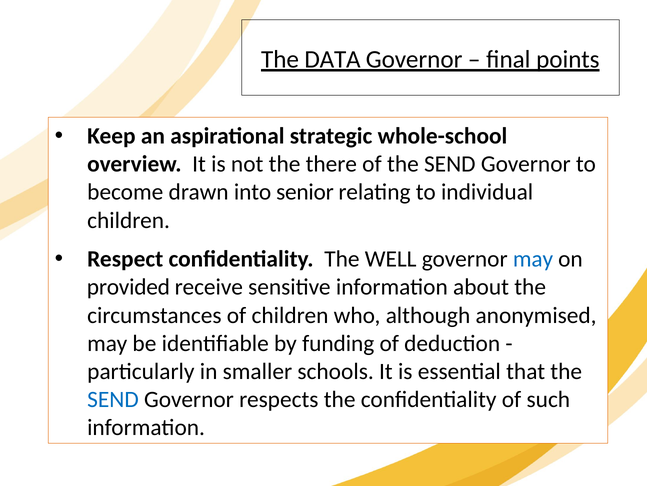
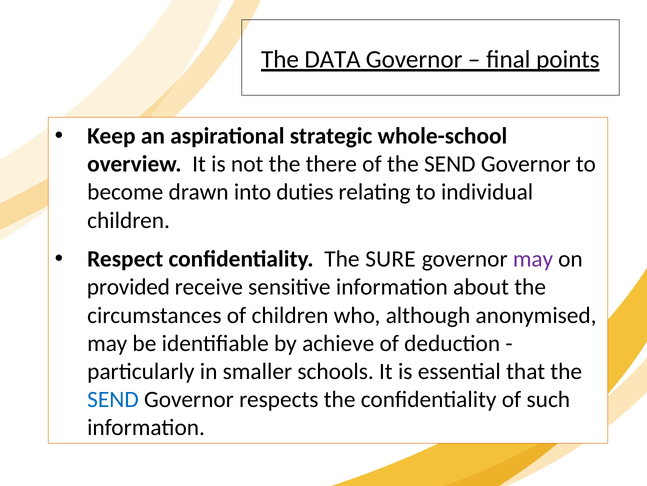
senior: senior -> duties
WELL: WELL -> SURE
may at (533, 259) colour: blue -> purple
funding: funding -> achieve
